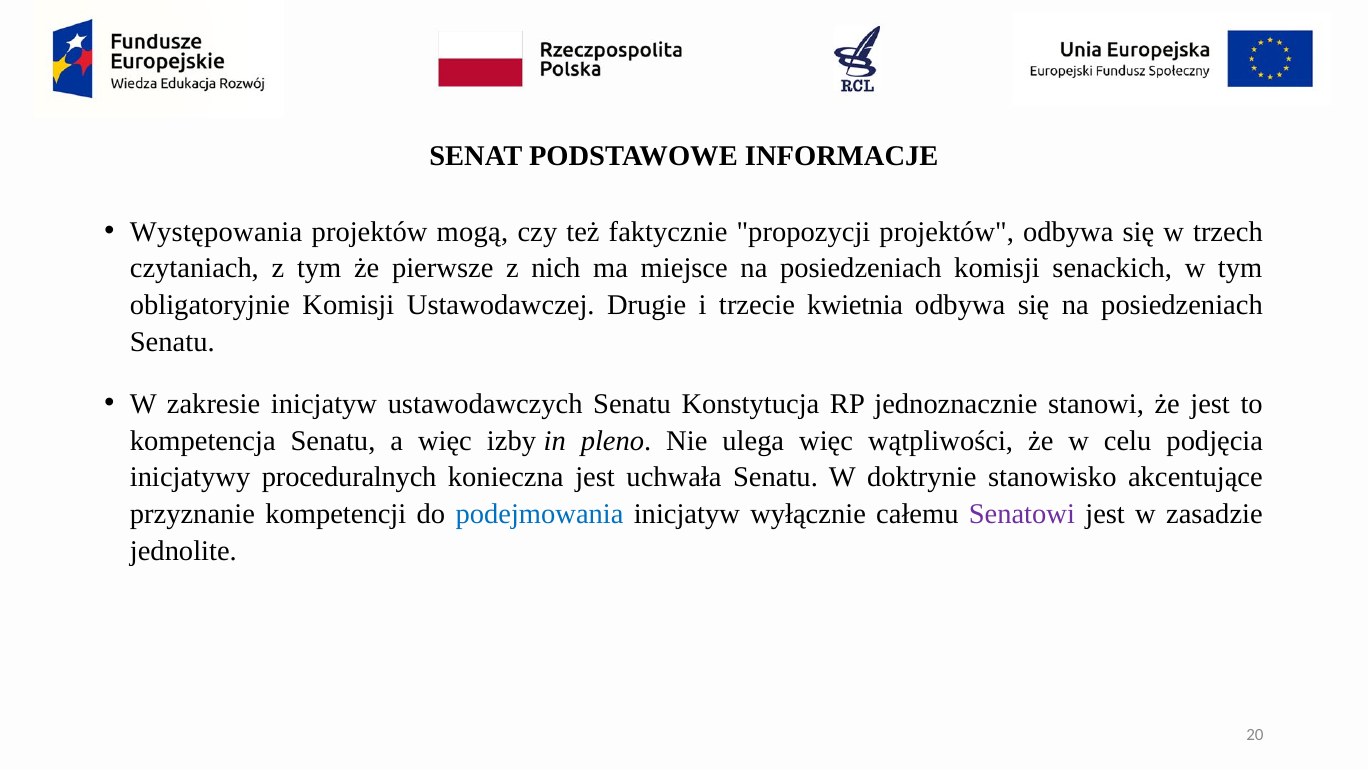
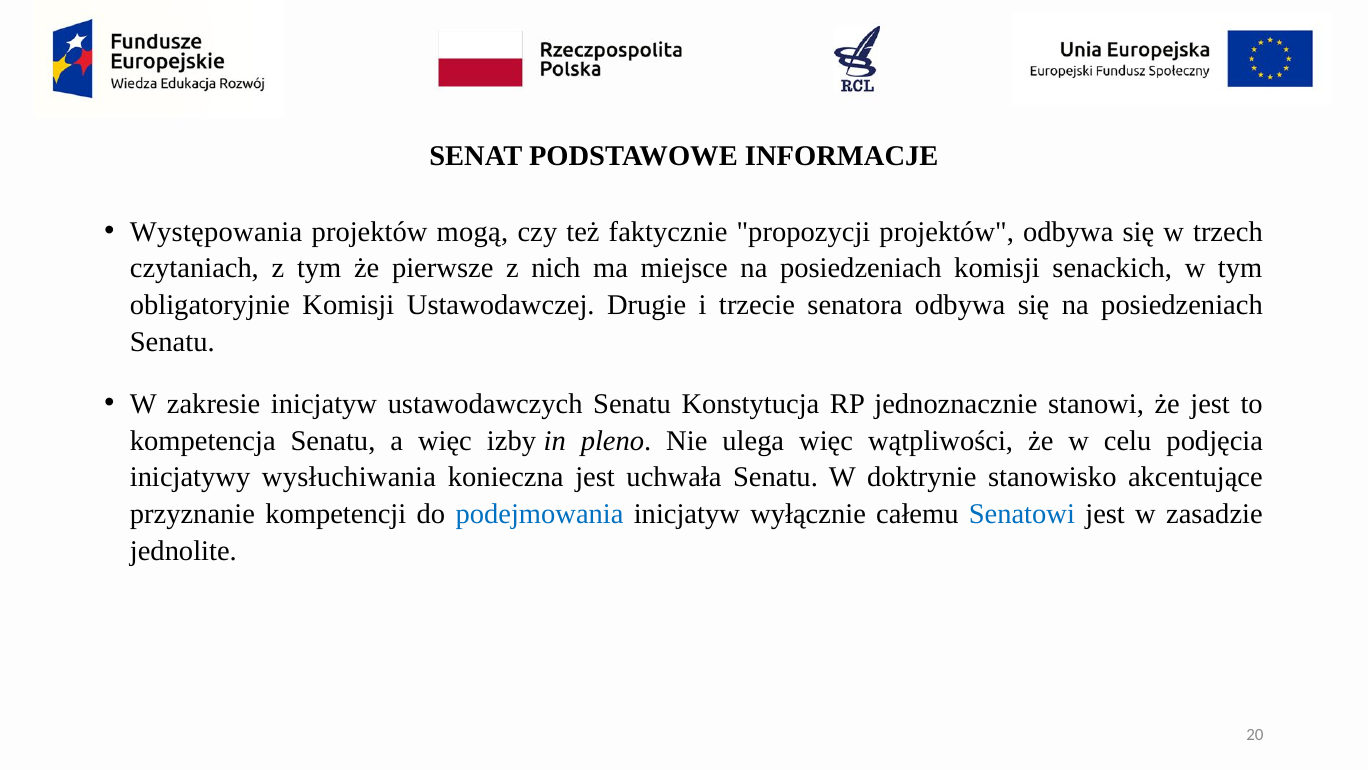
kwietnia: kwietnia -> senatora
proceduralnych: proceduralnych -> wysłuchiwania
Senatowi colour: purple -> blue
